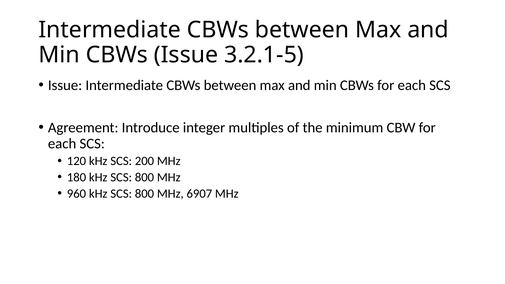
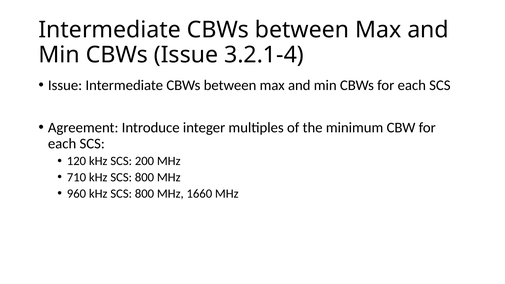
3.2.1-5: 3.2.1-5 -> 3.2.1-4
180: 180 -> 710
6907: 6907 -> 1660
